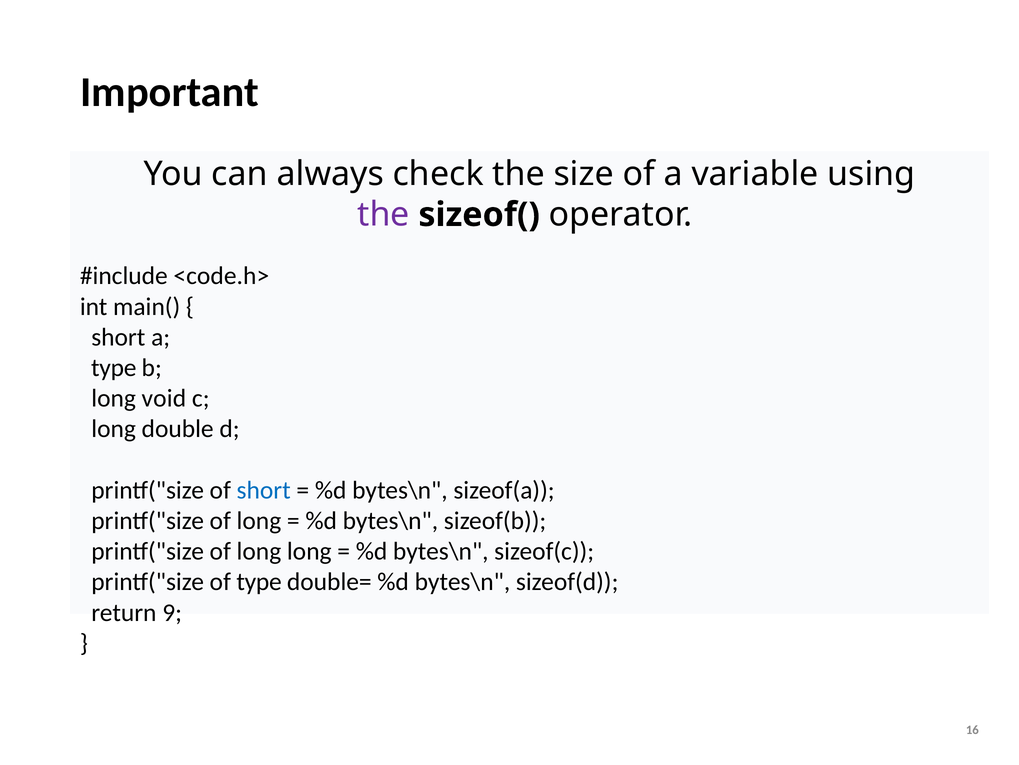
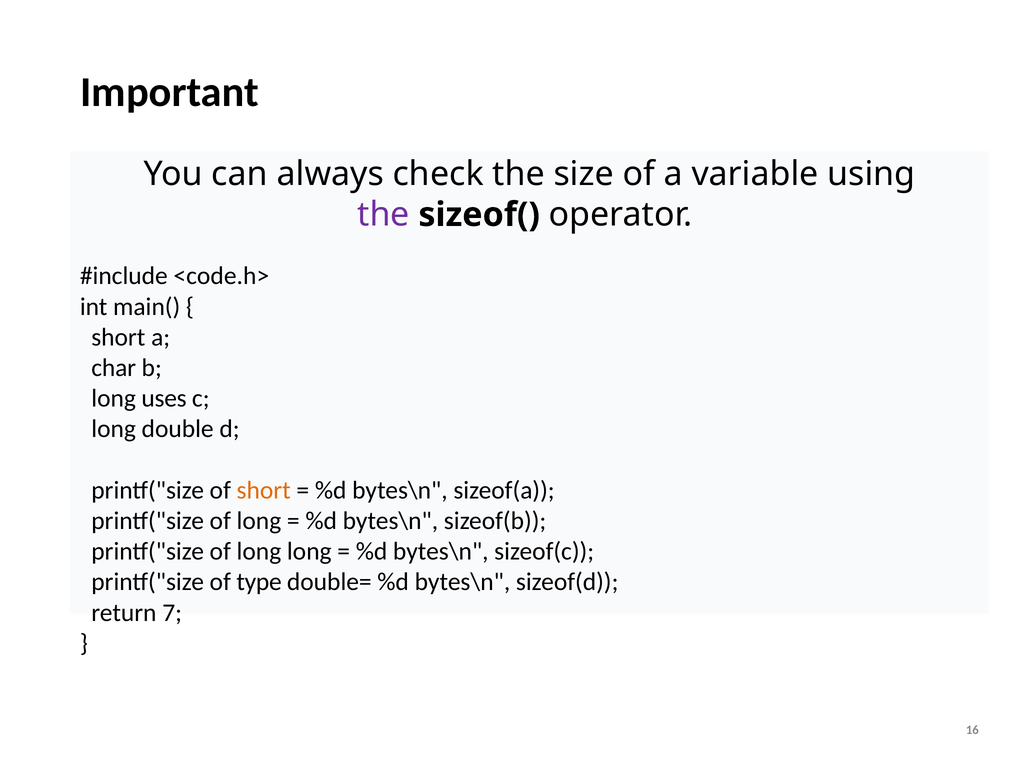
type at (114, 367): type -> char
void: void -> uses
short at (264, 490) colour: blue -> orange
9: 9 -> 7
